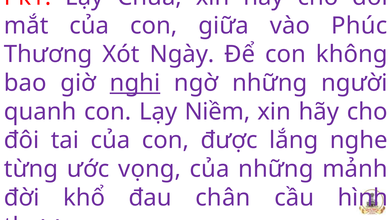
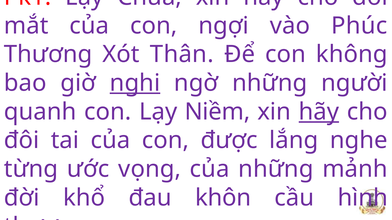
giữa: giữa -> ngợi
Ngày: Ngày -> Thân
hãy at (319, 112) underline: none -> present
chân: chân -> khôn
